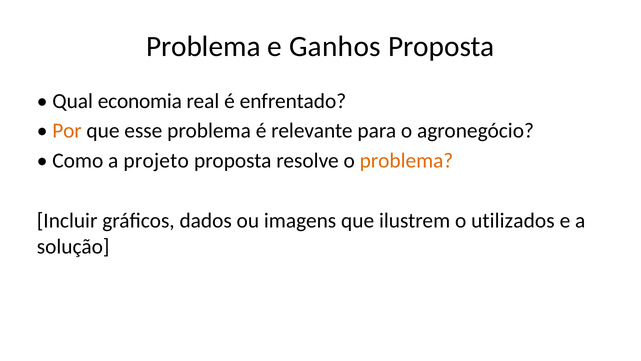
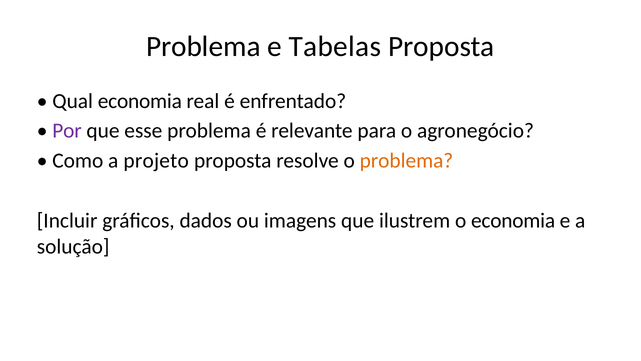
Ganhos: Ganhos -> Tabelas
Por colour: orange -> purple
o utilizados: utilizados -> economia
